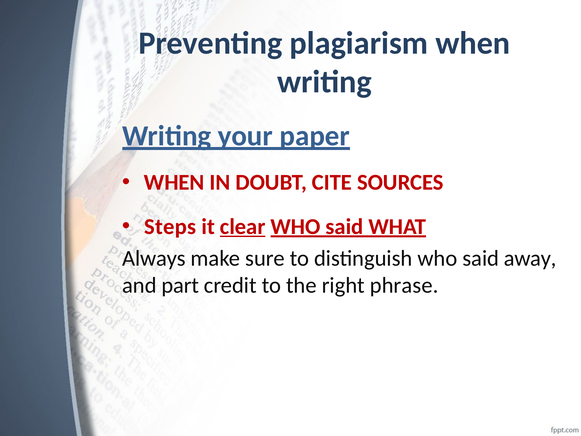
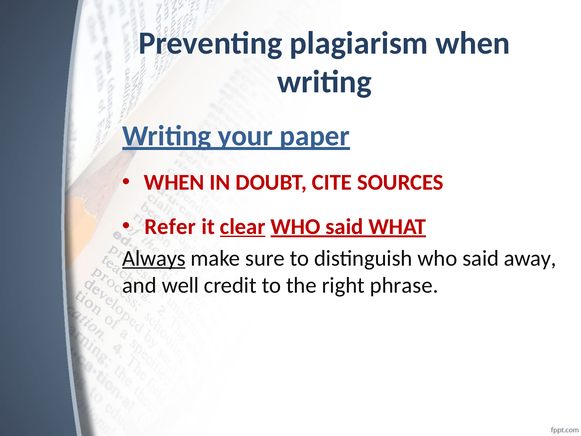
Steps: Steps -> Refer
Always underline: none -> present
part: part -> well
